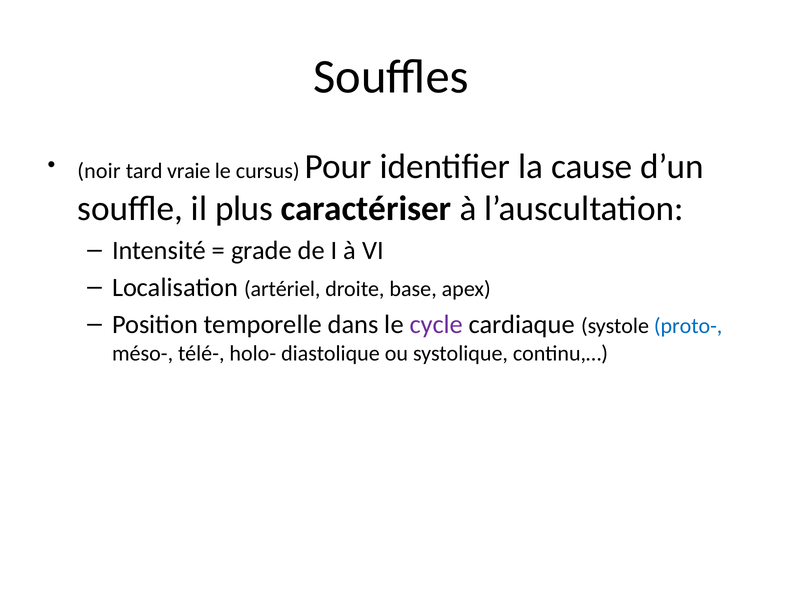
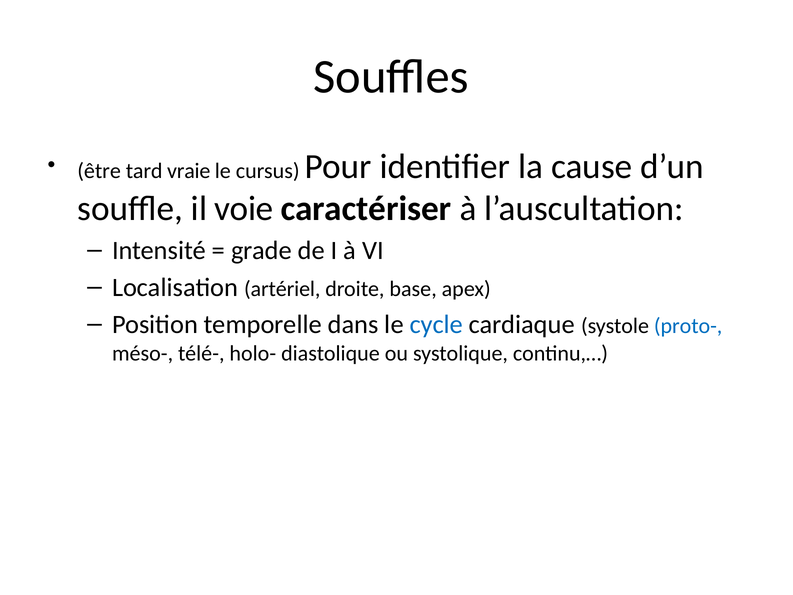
noir: noir -> être
plus: plus -> voie
cycle colour: purple -> blue
